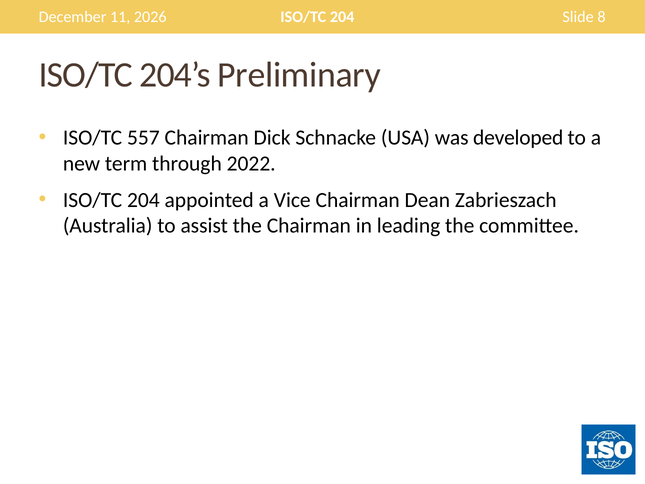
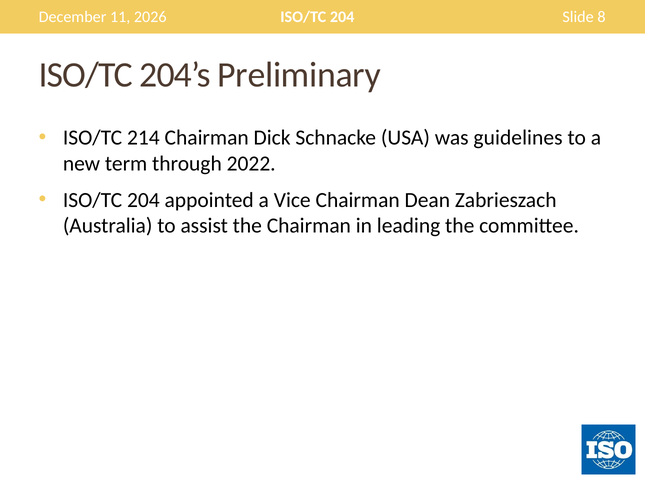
557: 557 -> 214
developed: developed -> guidelines
